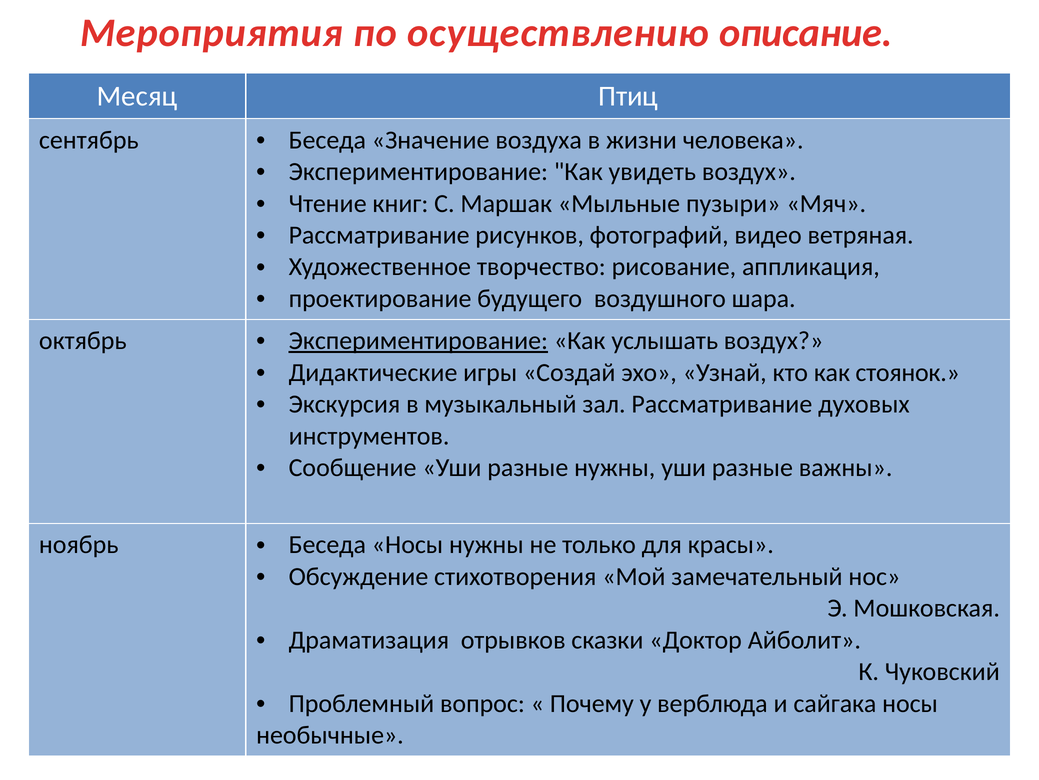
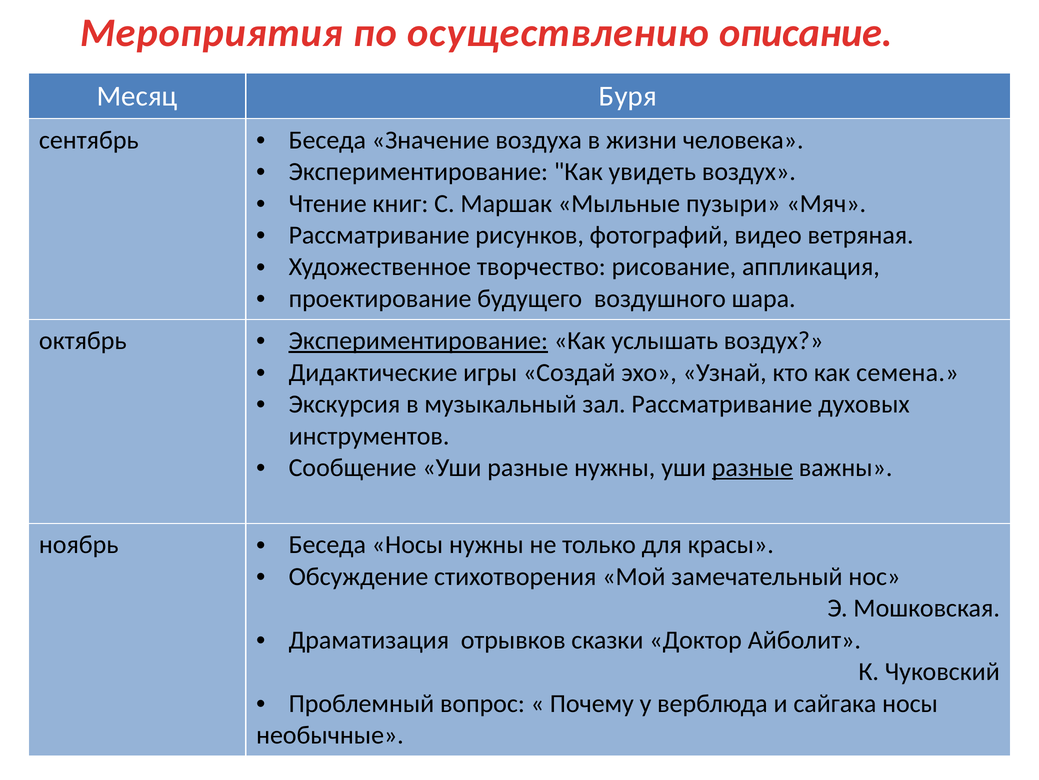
Птиц: Птиц -> Буря
стоянок: стоянок -> семена
разные at (752, 467) underline: none -> present
